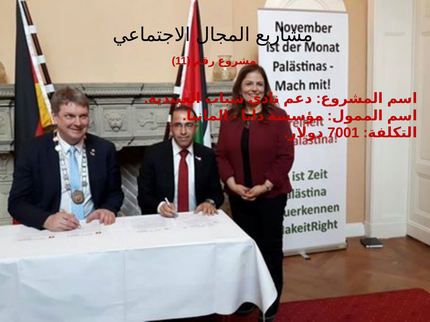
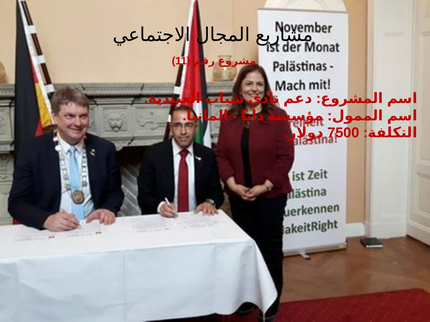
7001: 7001 -> 7500
